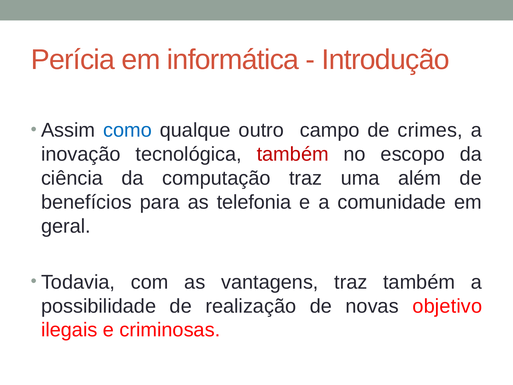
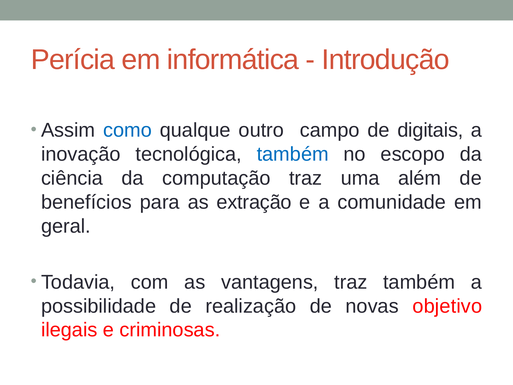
crimes: crimes -> digitais
também at (293, 154) colour: red -> blue
telefonia: telefonia -> extração
